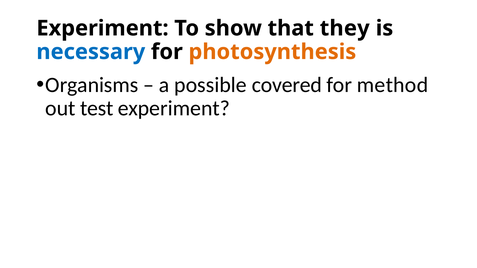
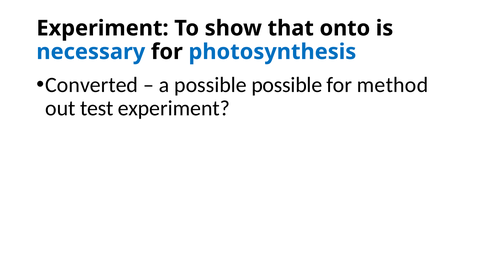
they: they -> onto
photosynthesis colour: orange -> blue
Organisms: Organisms -> Converted
possible covered: covered -> possible
